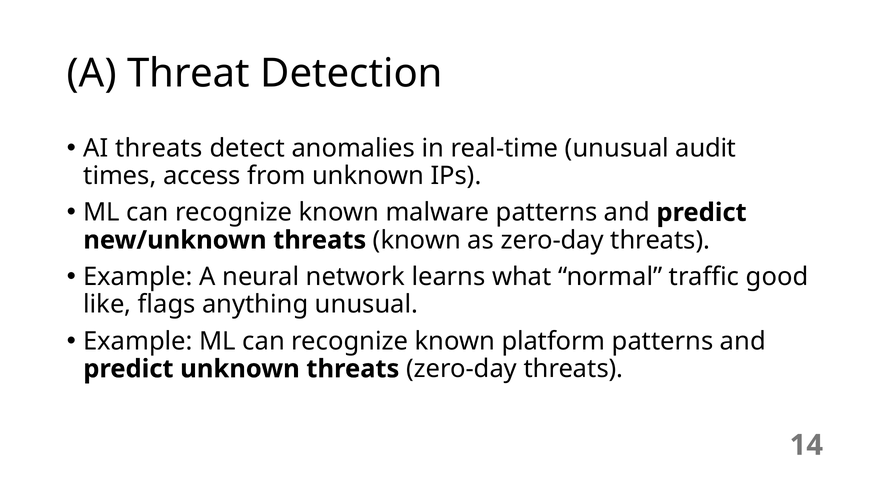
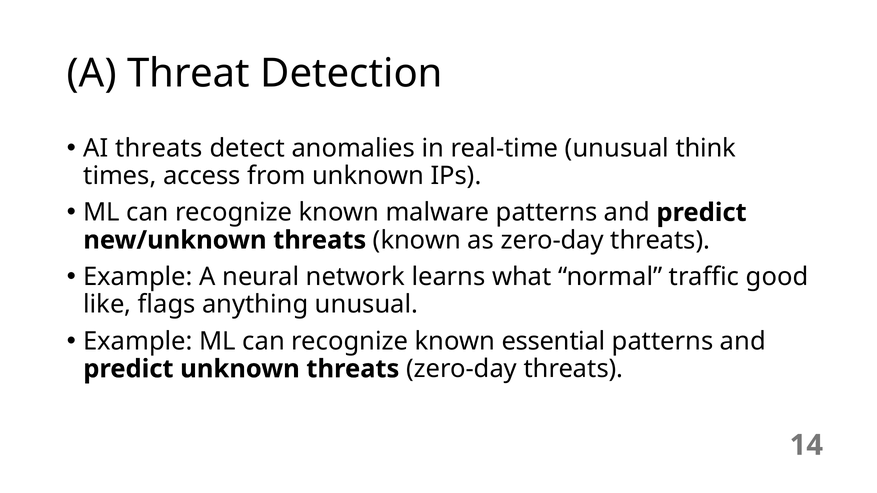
audit: audit -> think
platform: platform -> essential
